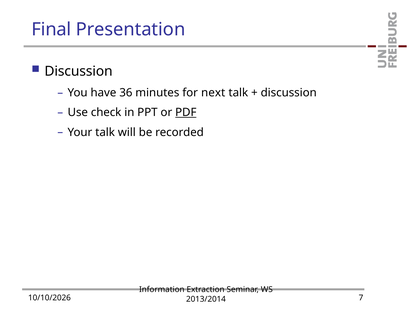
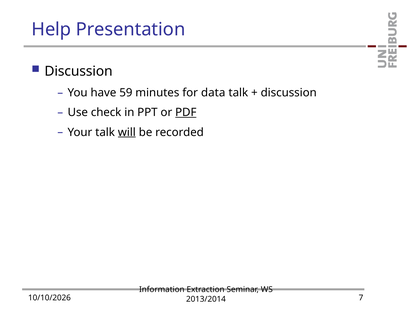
Final: Final -> Help
36: 36 -> 59
next: next -> data
will underline: none -> present
